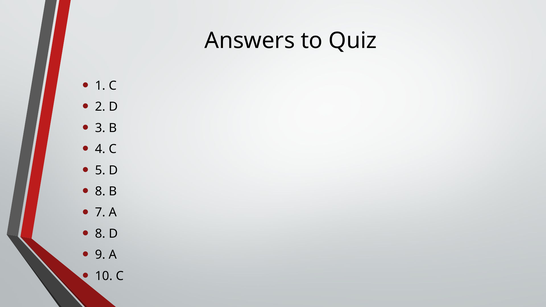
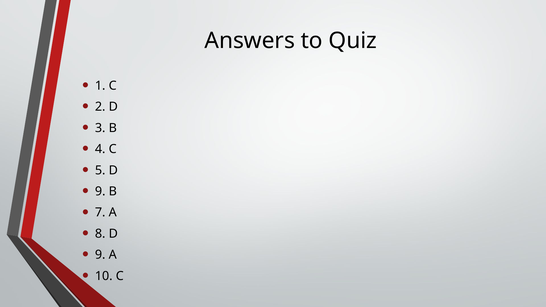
8 at (100, 191): 8 -> 9
